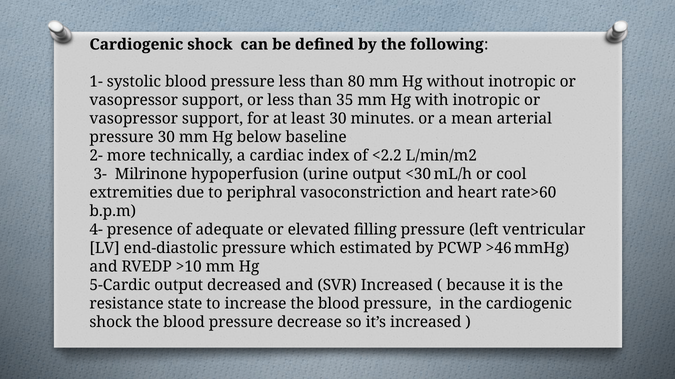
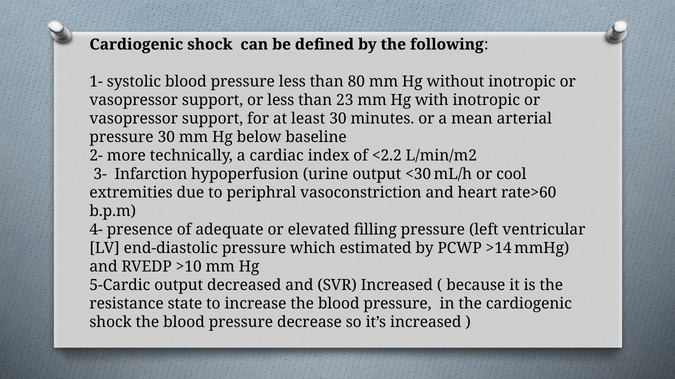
35: 35 -> 23
Milrinone: Milrinone -> Infarction
>46: >46 -> >14
